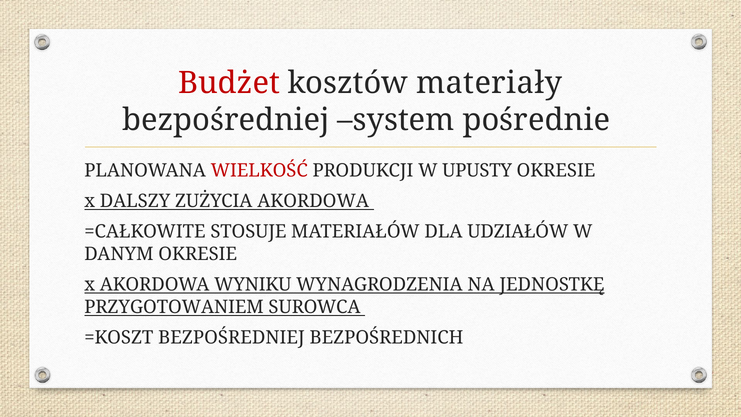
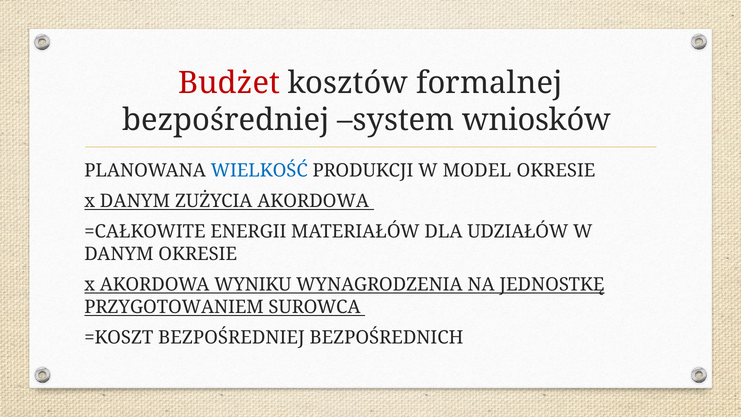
materiały: materiały -> formalnej
pośrednie: pośrednie -> wniosków
WIELKOŚĆ colour: red -> blue
UPUSTY: UPUSTY -> MODEL
x DALSZY: DALSZY -> DANYM
STOSUJE: STOSUJE -> ENERGII
